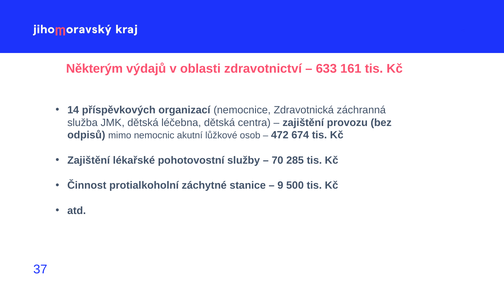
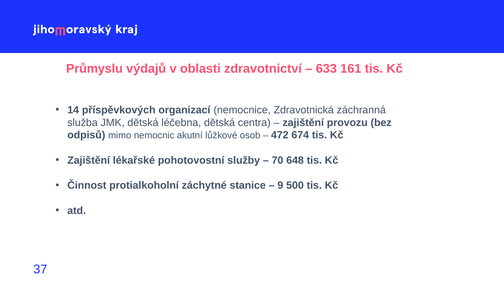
Některým: Některým -> Průmyslu
285: 285 -> 648
